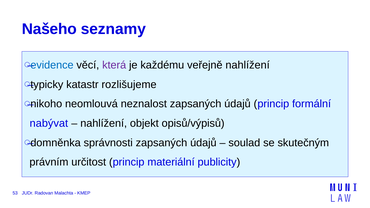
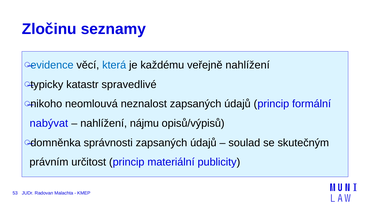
Našeho: Našeho -> Zločinu
která colour: purple -> blue
rozlišujeme: rozlišujeme -> spravedlivé
objekt: objekt -> nájmu
